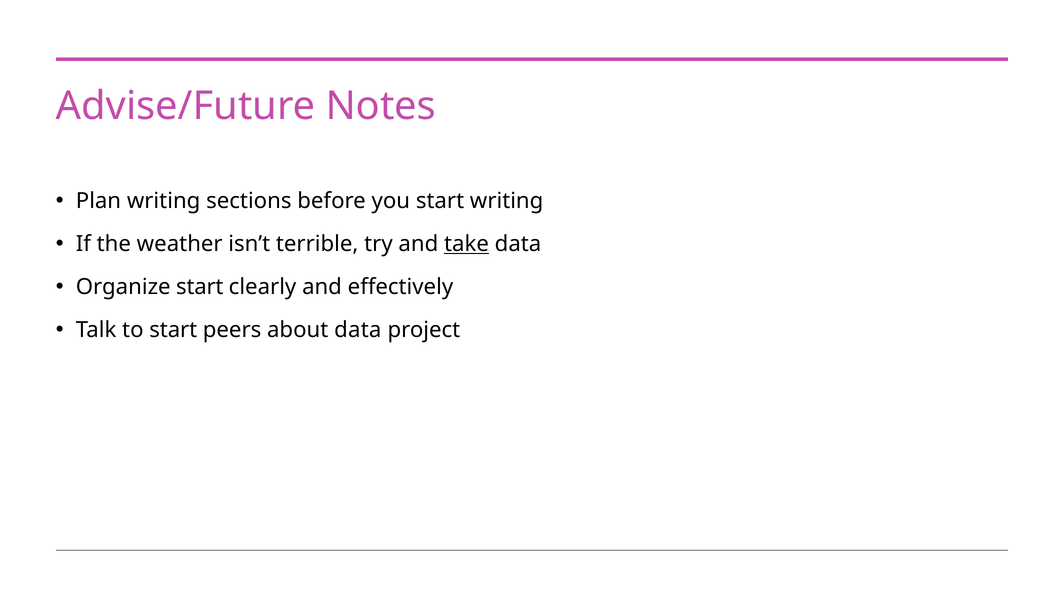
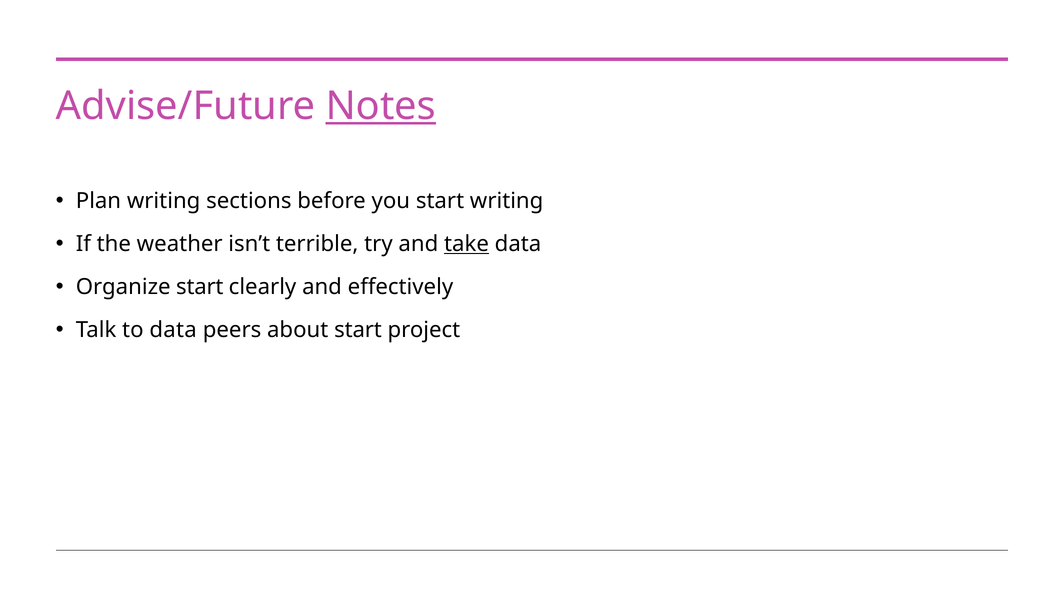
Notes underline: none -> present
to start: start -> data
about data: data -> start
